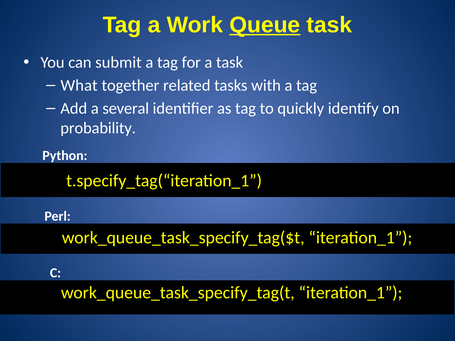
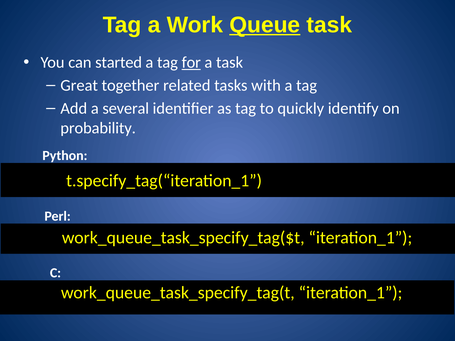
submit: submit -> started
for underline: none -> present
What: What -> Great
